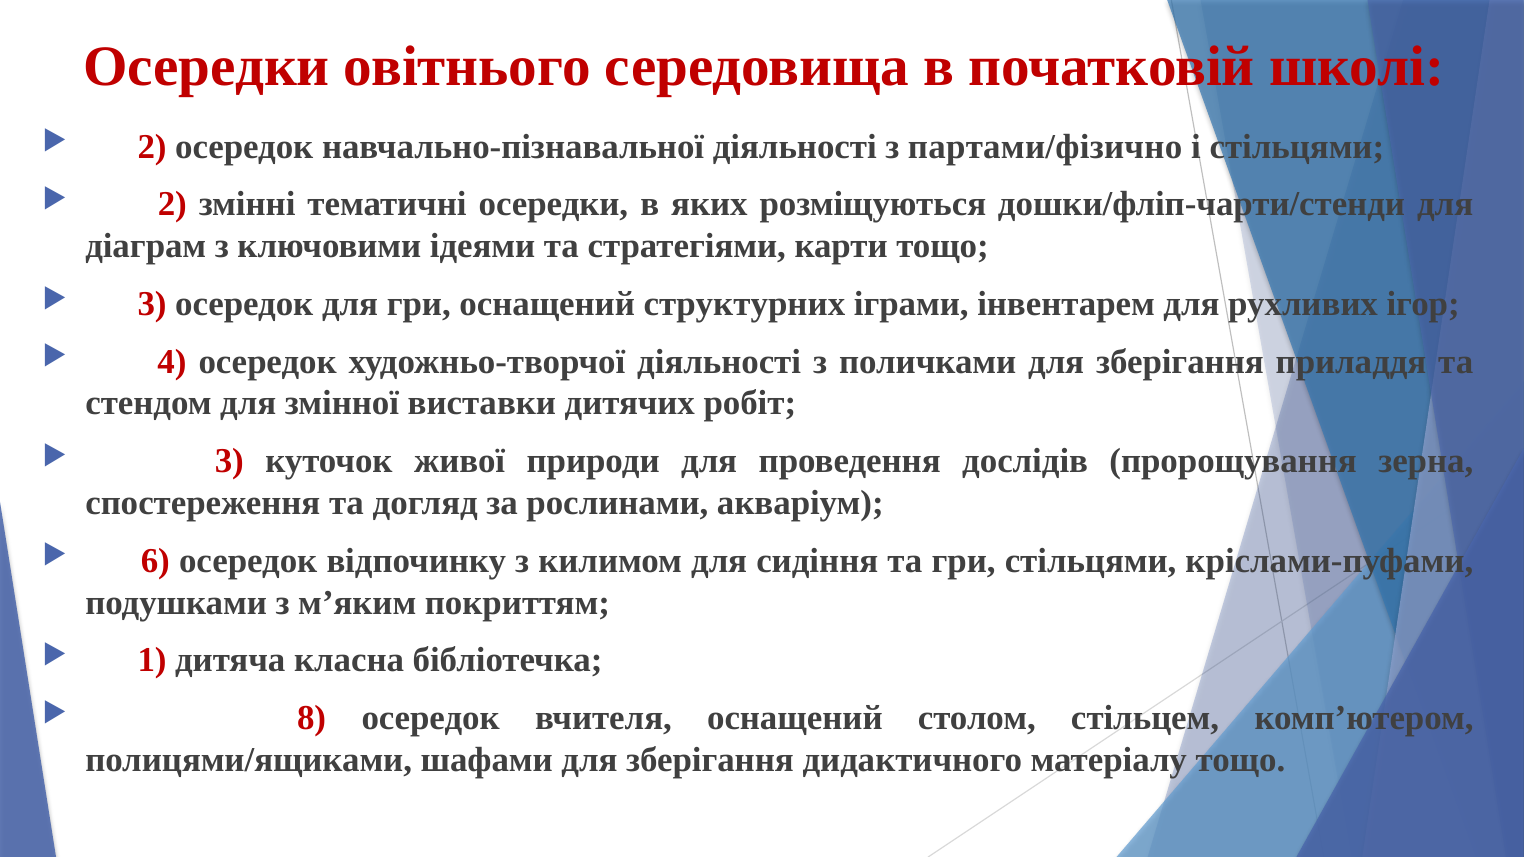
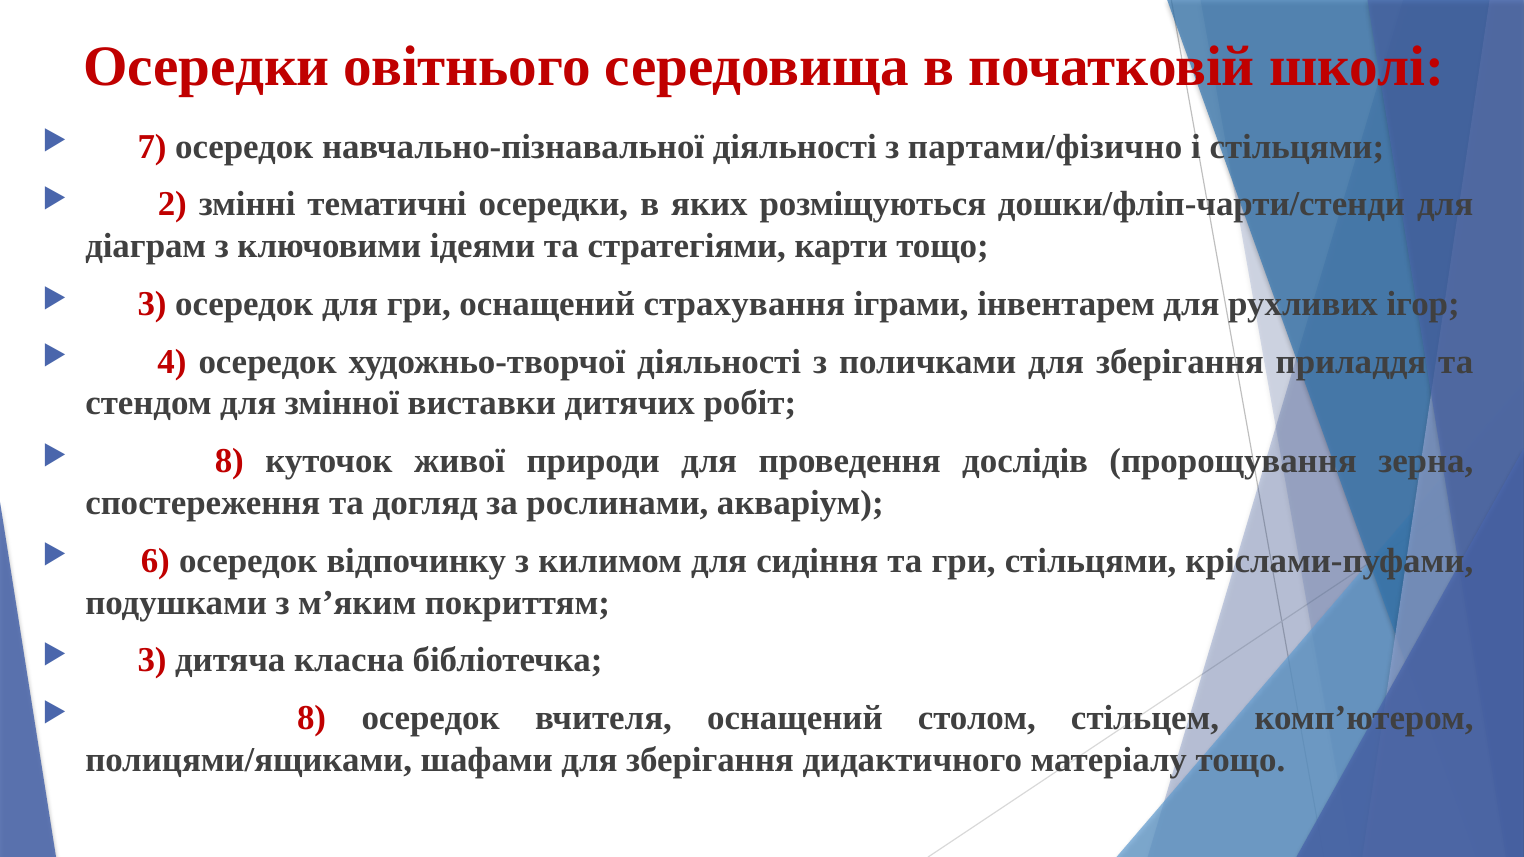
2 at (152, 147): 2 -> 7
структурних: структурних -> страхування
3 at (229, 461): 3 -> 8
1 at (152, 660): 1 -> 3
